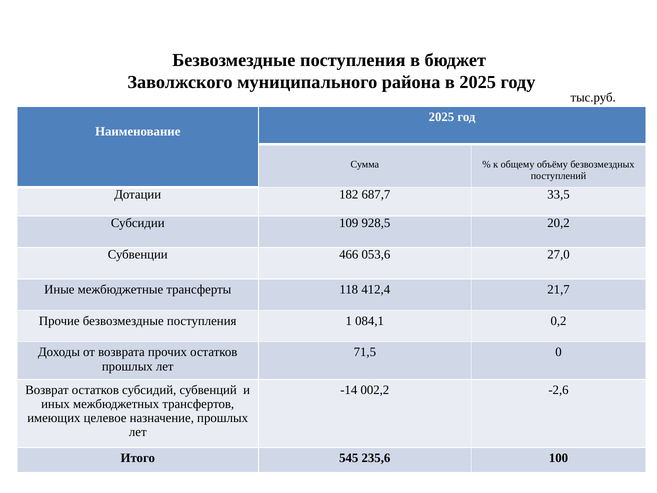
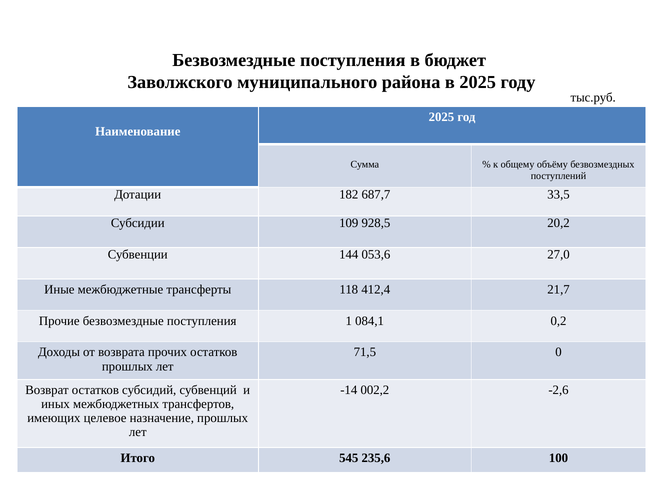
466: 466 -> 144
